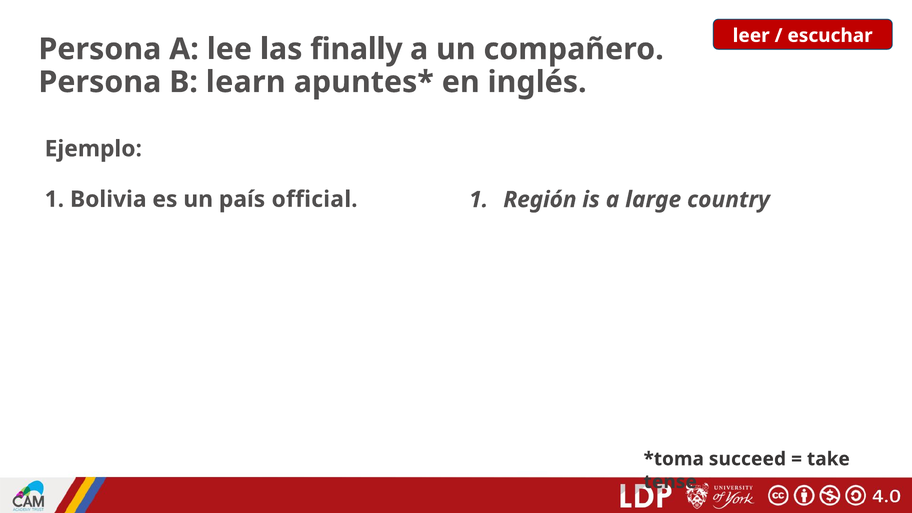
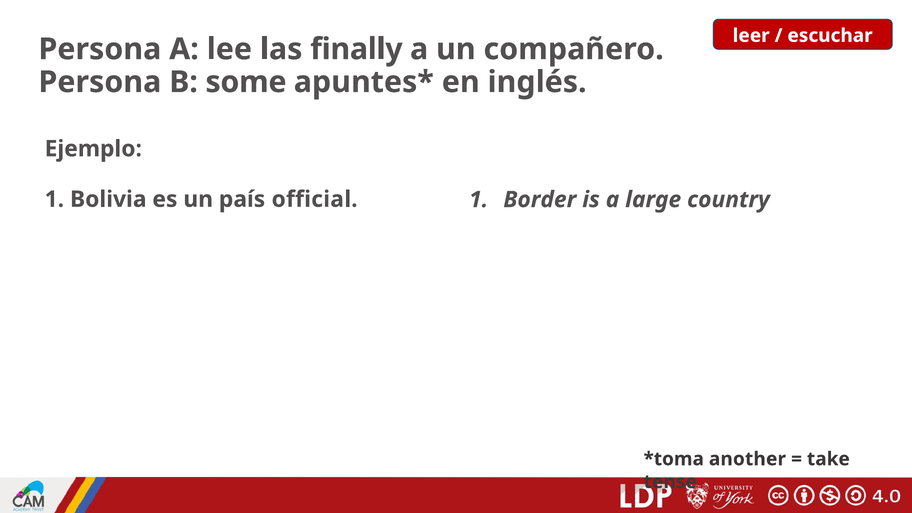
learn: learn -> some
Región: Región -> Border
succeed: succeed -> another
